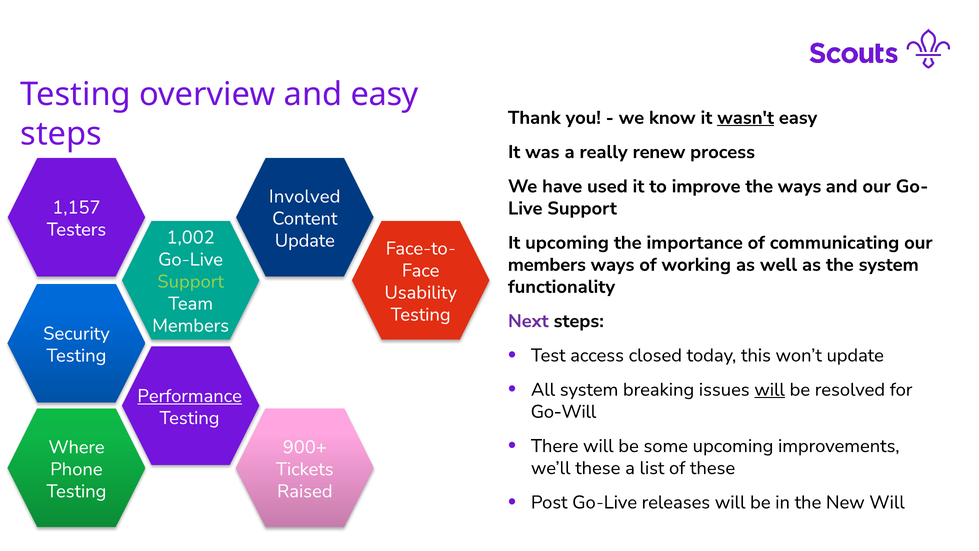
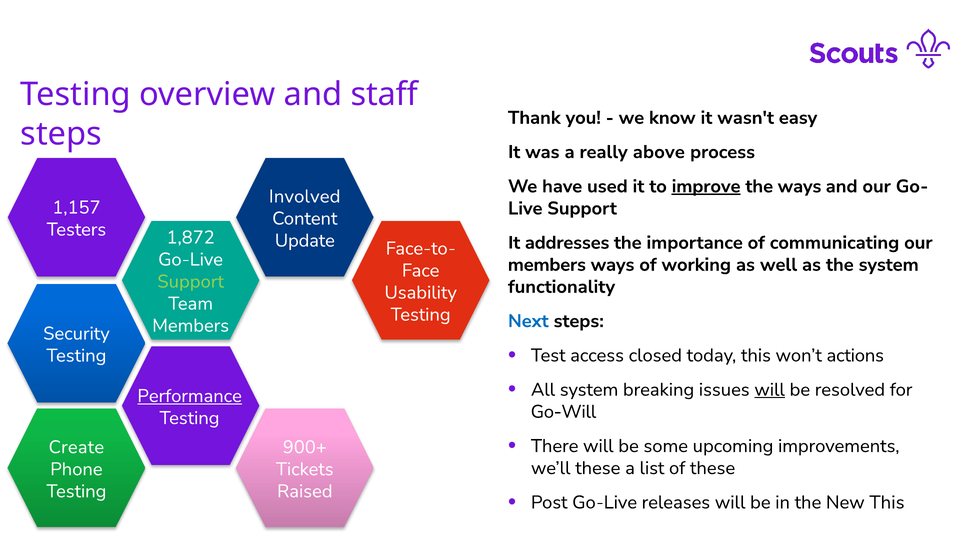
and easy: easy -> staff
wasn't underline: present -> none
renew: renew -> above
improve underline: none -> present
1,002: 1,002 -> 1,872
It upcoming: upcoming -> addresses
Next colour: purple -> blue
won’t update: update -> actions
Where: Where -> Create
New Will: Will -> This
